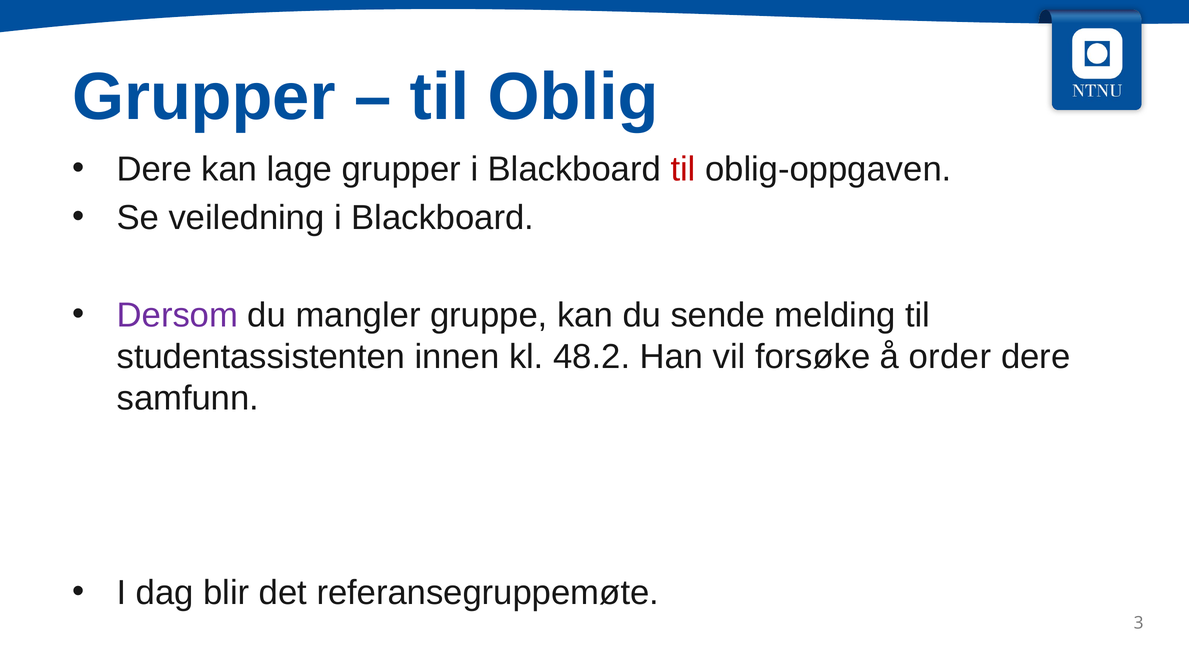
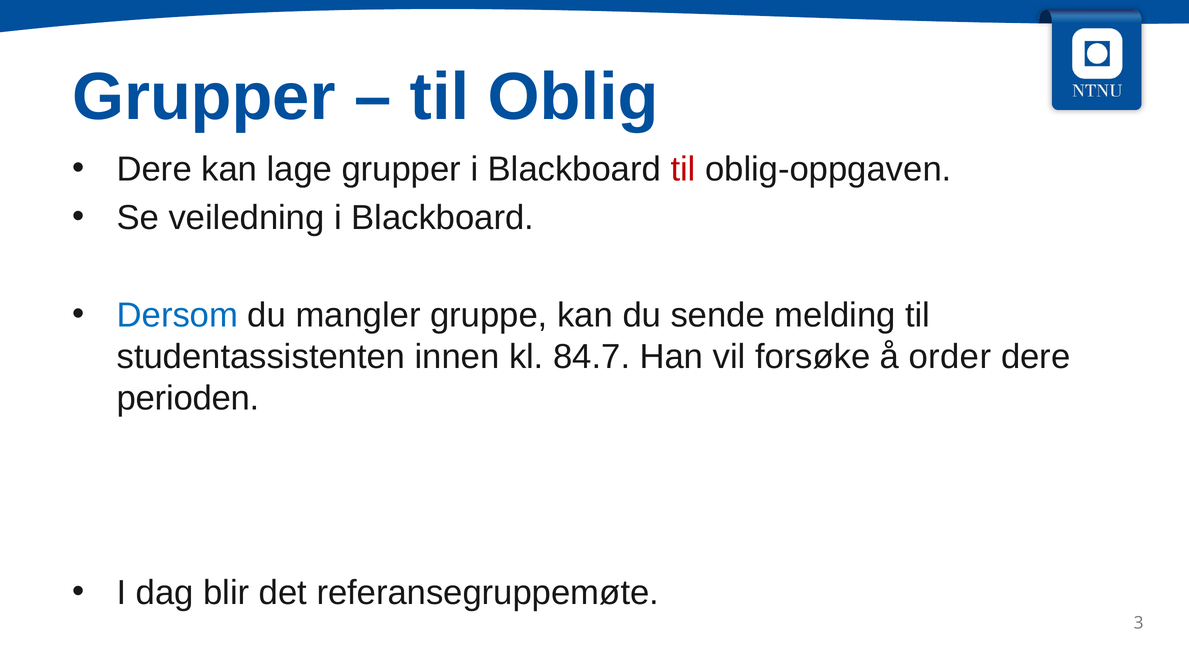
Dersom colour: purple -> blue
48.2: 48.2 -> 84.7
samfunn: samfunn -> perioden
